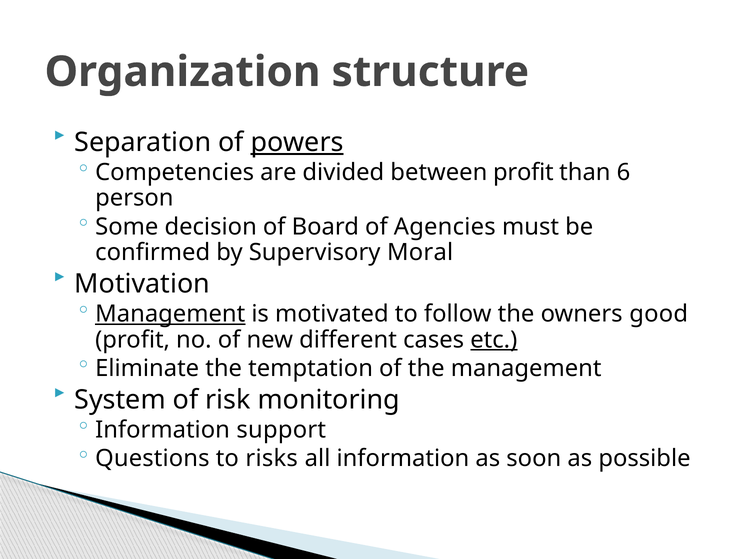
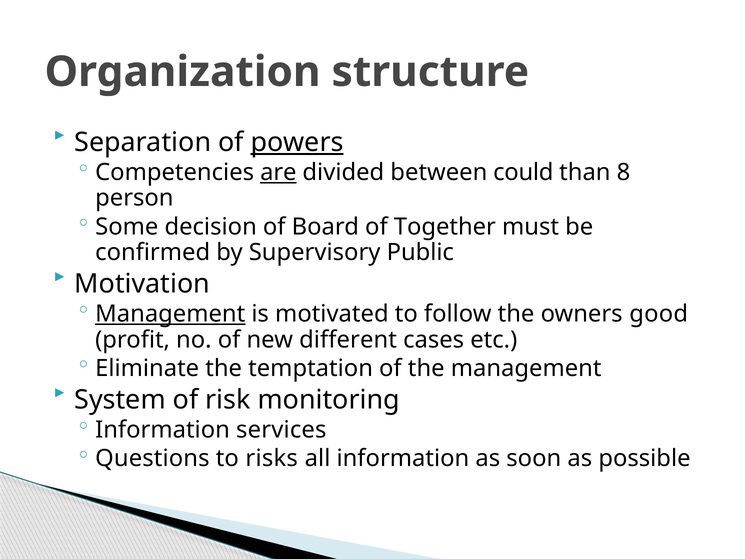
are underline: none -> present
between profit: profit -> could
6: 6 -> 8
Agencies: Agencies -> Together
Moral: Moral -> Public
etc underline: present -> none
support: support -> services
